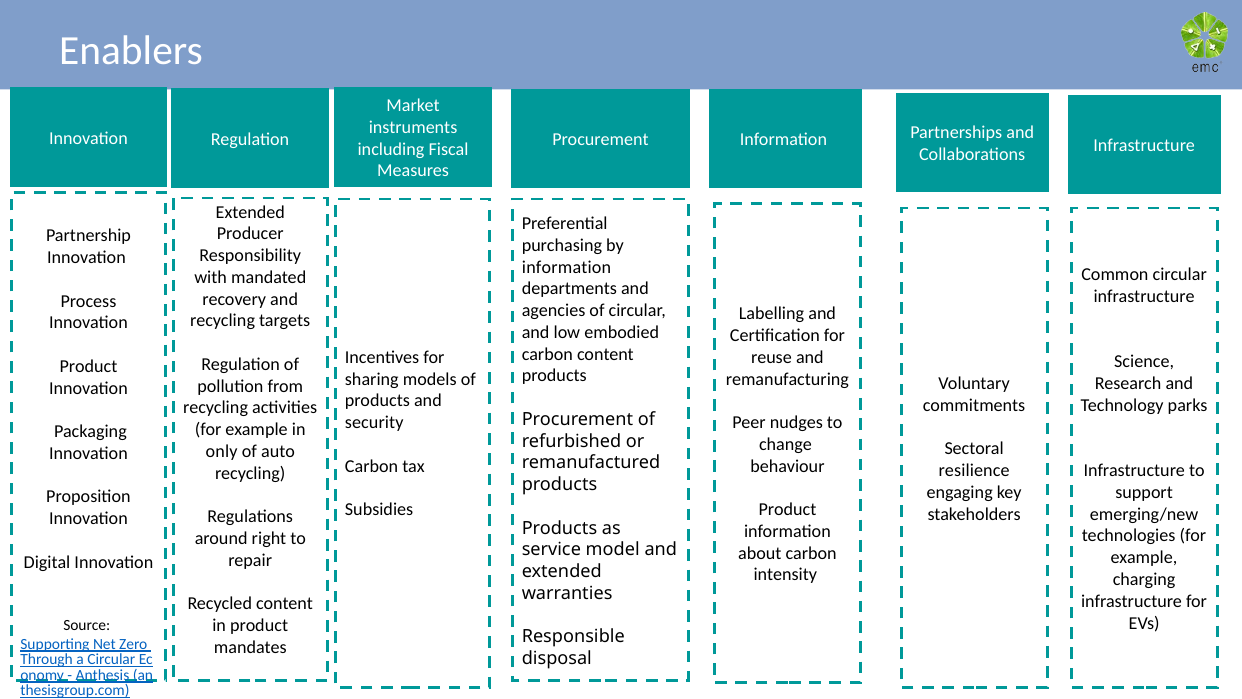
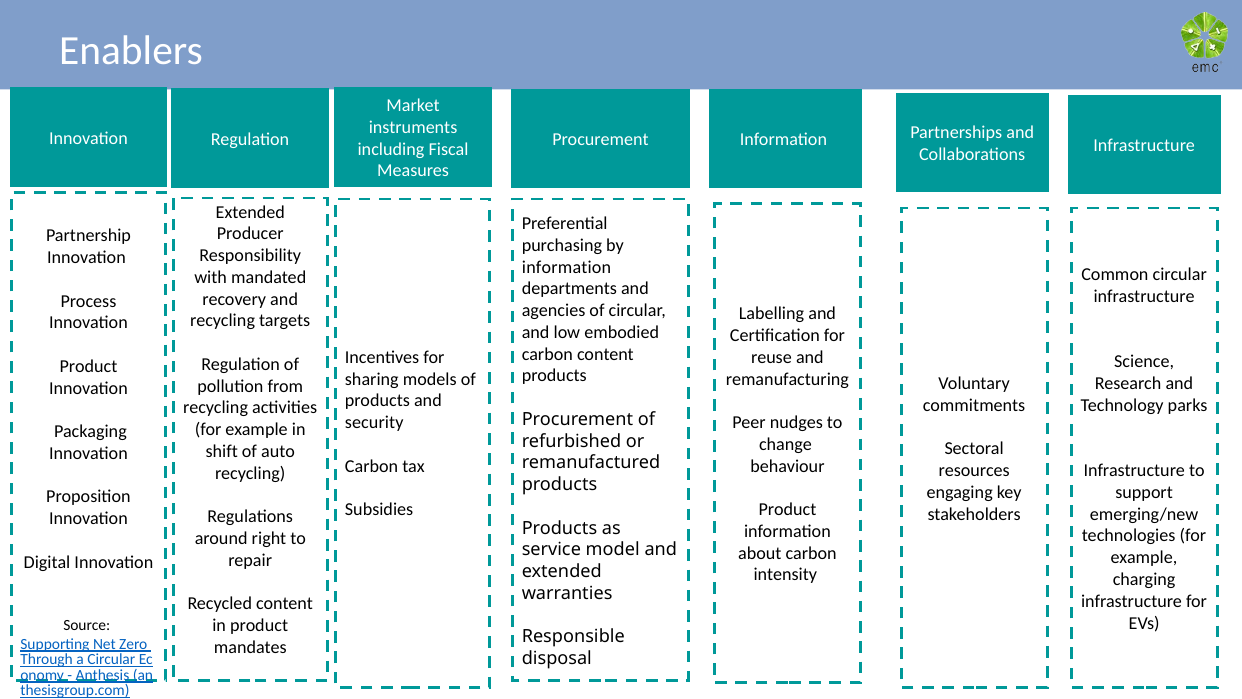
only: only -> shift
resilience: resilience -> resources
